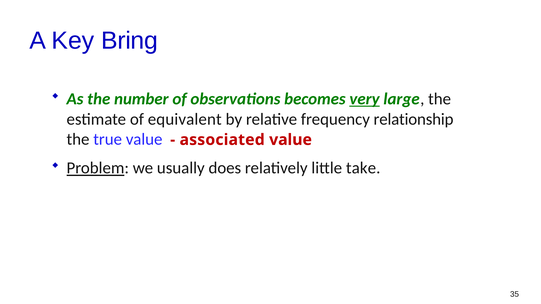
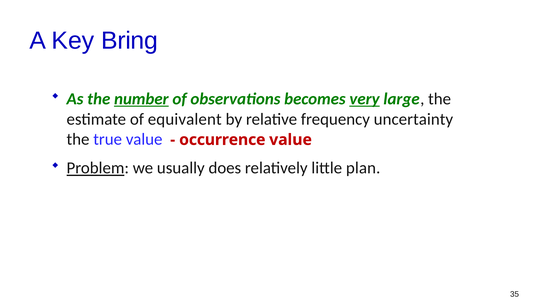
number underline: none -> present
relationship: relationship -> uncertainty
associated: associated -> occurrence
take: take -> plan
